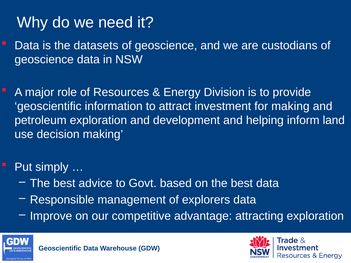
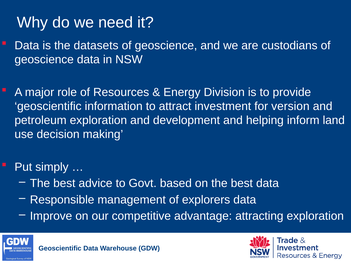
for making: making -> version
